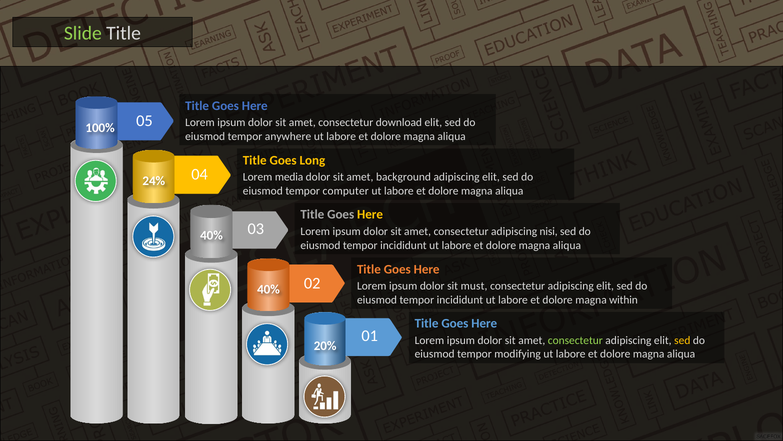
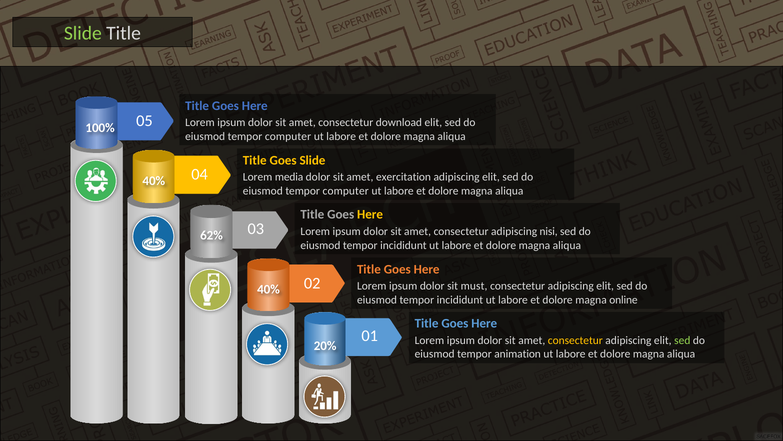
anywhere at (288, 136): anywhere -> computer
Goes Long: Long -> Slide
background: background -> exercitation
24% at (154, 181): 24% -> 40%
40% at (211, 235): 40% -> 62%
within: within -> online
consectetur at (575, 340) colour: light green -> yellow
sed at (682, 340) colour: yellow -> light green
modifying: modifying -> animation
